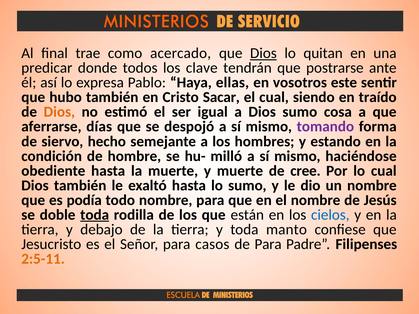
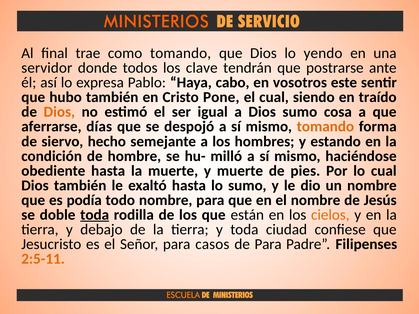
como acercado: acercado -> tomando
Dios at (263, 53) underline: present -> none
quitan: quitan -> yendo
predicar: predicar -> servidor
ellas: ellas -> cabo
Sacar: Sacar -> Pone
tomando at (325, 127) colour: purple -> orange
cree: cree -> pies
cielos colour: blue -> orange
manto: manto -> ciudad
